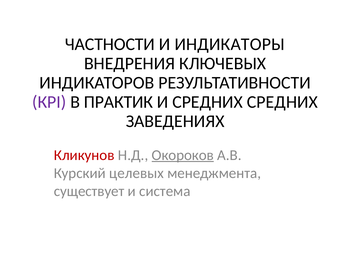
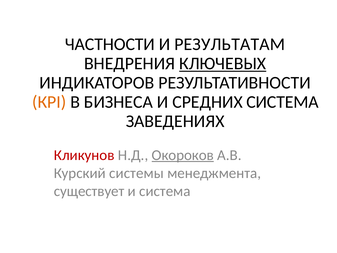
ИНДИКАТОРЫ: ИНДИКАТОРЫ -> РЕЗУЛЬТАТАМ
КЛЮЧЕВЫХ underline: none -> present
КРI colour: purple -> orange
ПРАКТИК: ПРАКТИК -> БИЗНЕСА
СРЕДНИХ СРЕДНИХ: СРЕДНИХ -> СИСТЕМА
целевых: целевых -> системы
